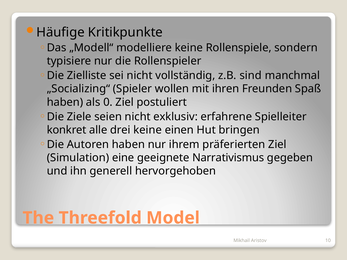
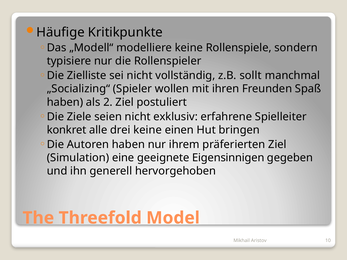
sind: sind -> sollt
0: 0 -> 2
Narrativismus: Narrativismus -> Eigensinnigen
